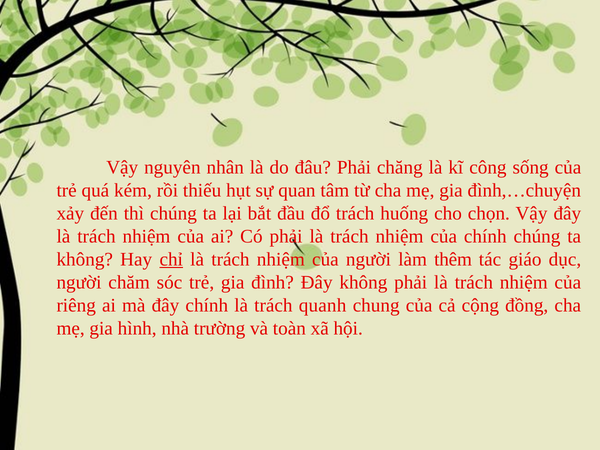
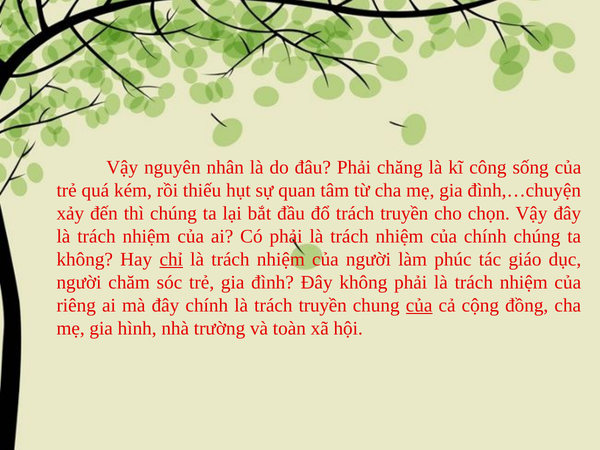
đổ trách huống: huống -> truyền
thêm: thêm -> phúc
là trách quanh: quanh -> truyền
của at (419, 305) underline: none -> present
